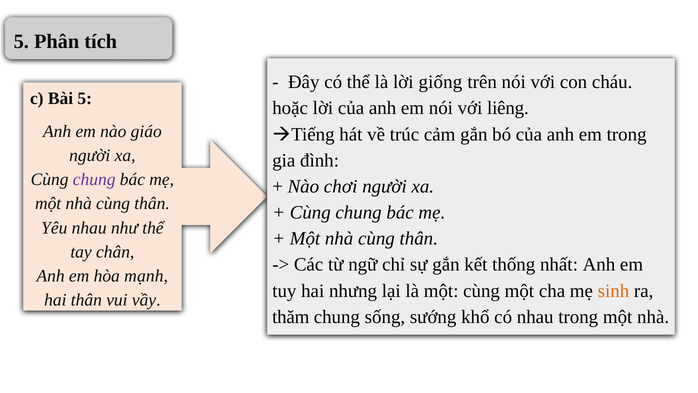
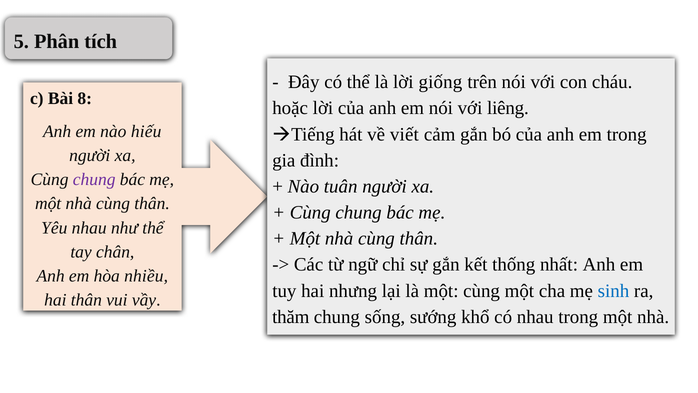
Bài 5: 5 -> 8
giáo: giáo -> hiếu
trúc: trúc -> viết
chơi: chơi -> tuân
mạnh: mạnh -> nhiều
sinh colour: orange -> blue
